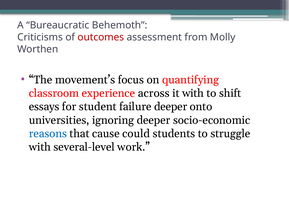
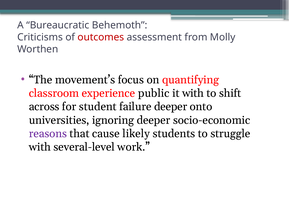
across: across -> public
essays: essays -> across
reasons colour: blue -> purple
could: could -> likely
